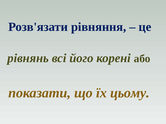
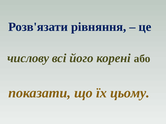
рівнянь: рівнянь -> числову
